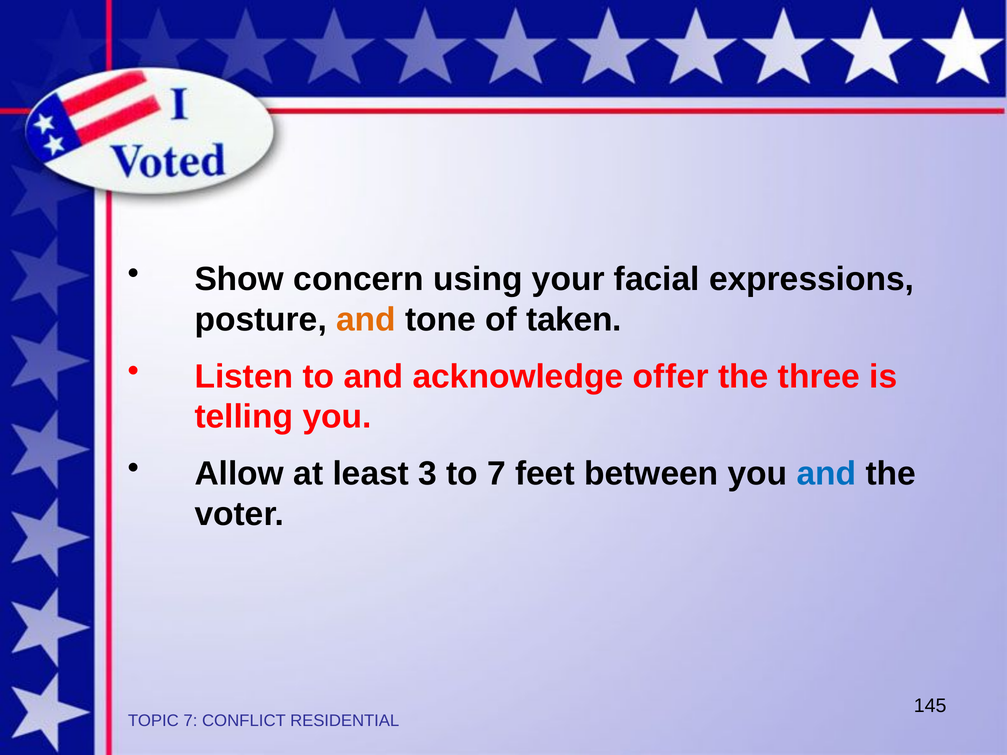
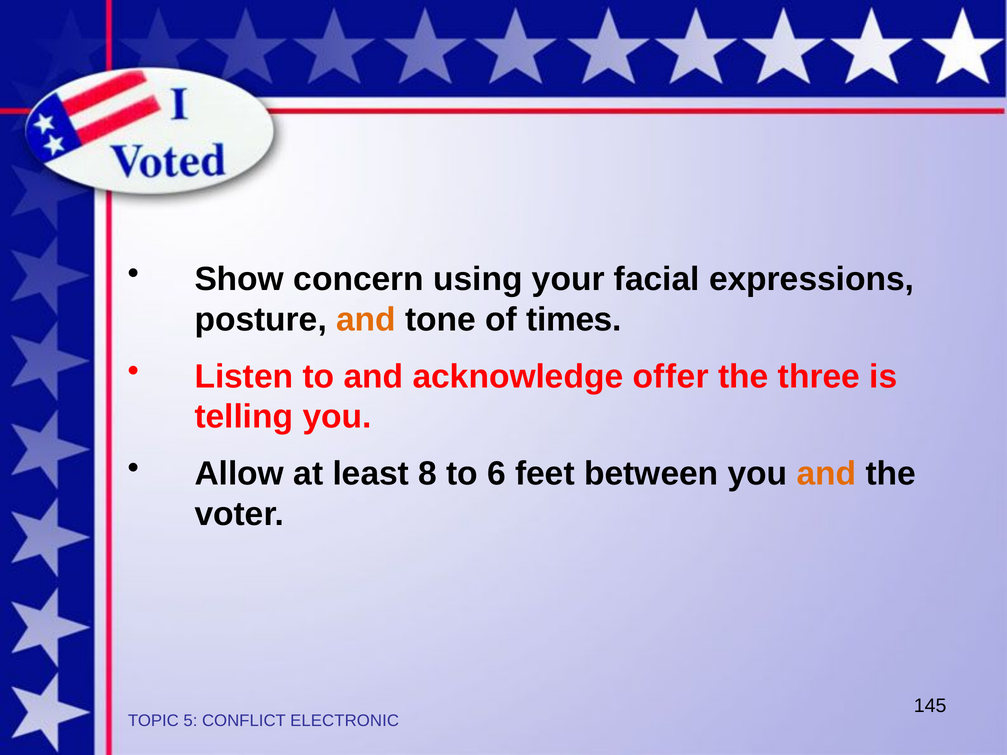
taken: taken -> times
3: 3 -> 8
to 7: 7 -> 6
and at (826, 474) colour: blue -> orange
TOPIC 7: 7 -> 5
RESIDENTIAL: RESIDENTIAL -> ELECTRONIC
